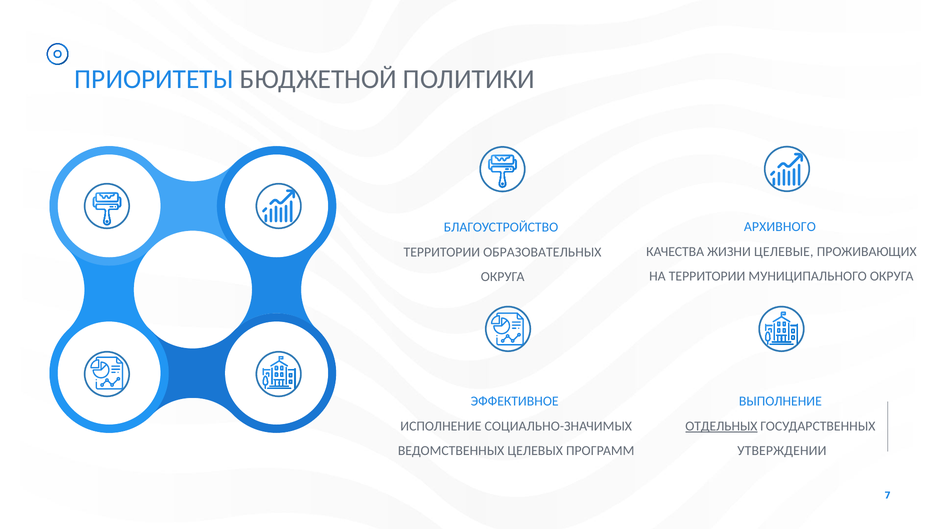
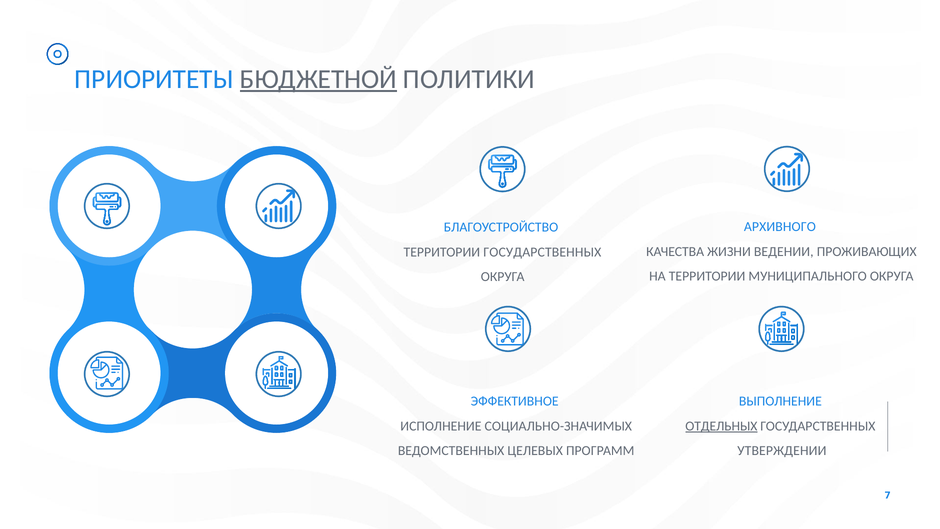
БЮДЖЕТНОЙ underline: none -> present
ЦЕЛЕВЫЕ: ЦЕЛЕВЫЕ -> ВЕДЕНИИ
ТЕРРИТОРИИ ОБРАЗОВАТЕЛЬНЫХ: ОБРАЗОВАТЕЛЬНЫХ -> ГОСУДАРСТВЕННЫХ
